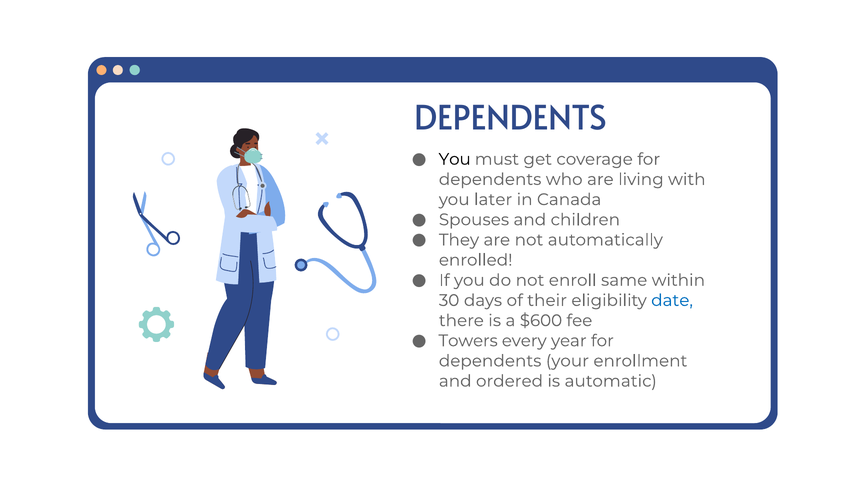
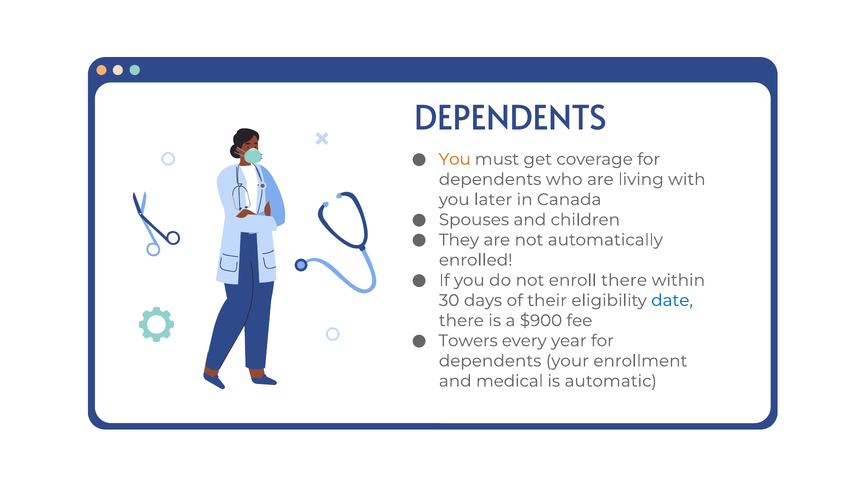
You at (455, 159) colour: black -> orange
enroll same: same -> there
$600: $600 -> $900
ordered: ordered -> medical
